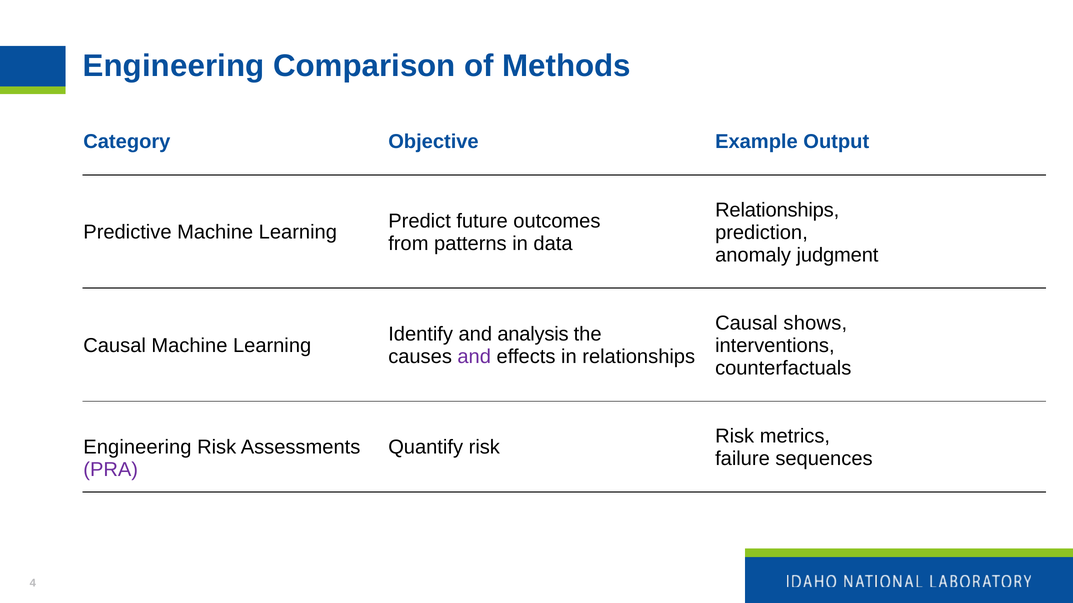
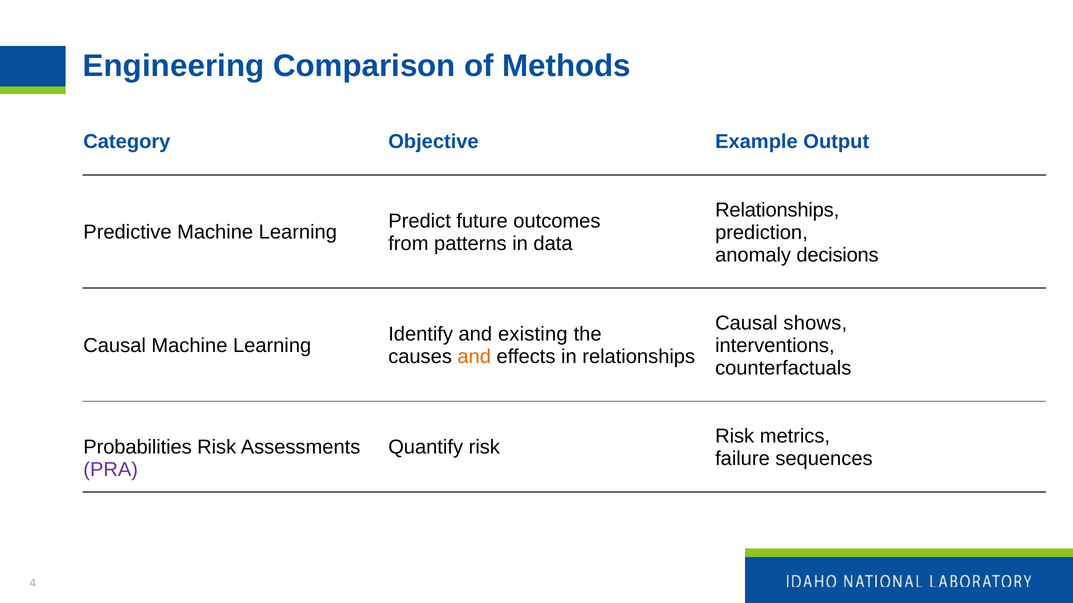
judgment: judgment -> decisions
analysis: analysis -> existing
and at (474, 357) colour: purple -> orange
Engineering at (137, 448): Engineering -> Probabilities
